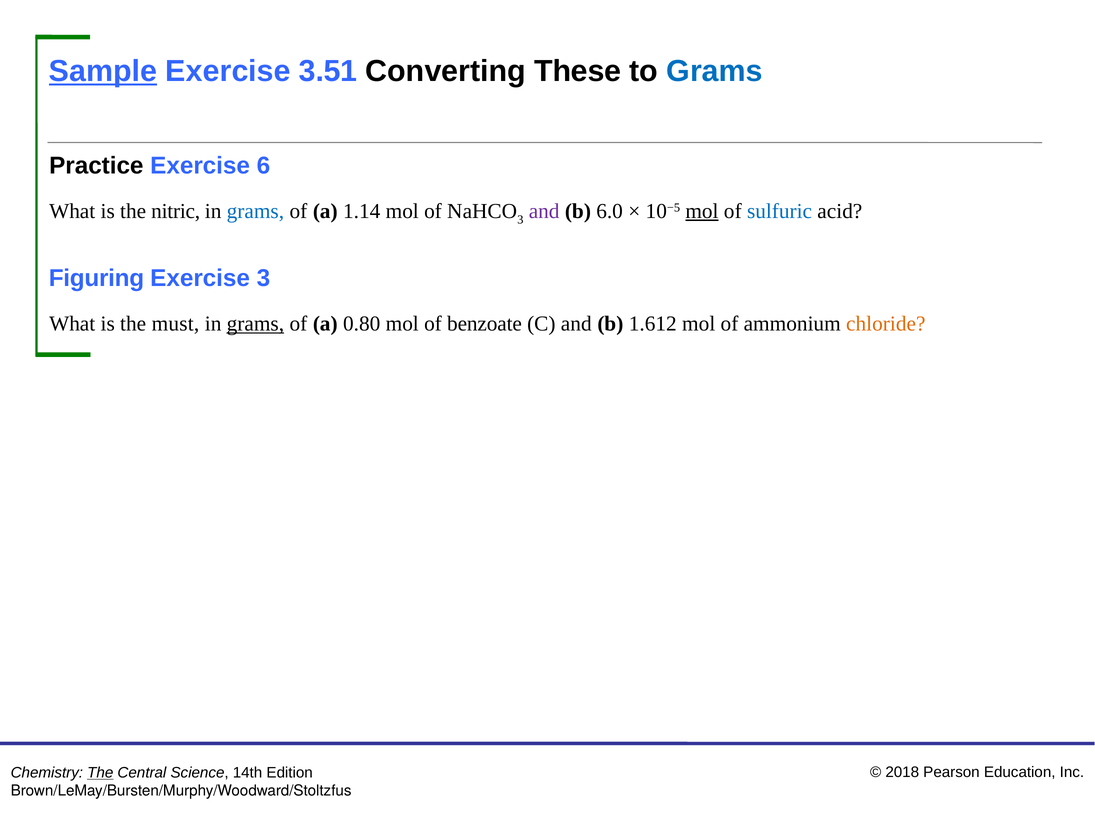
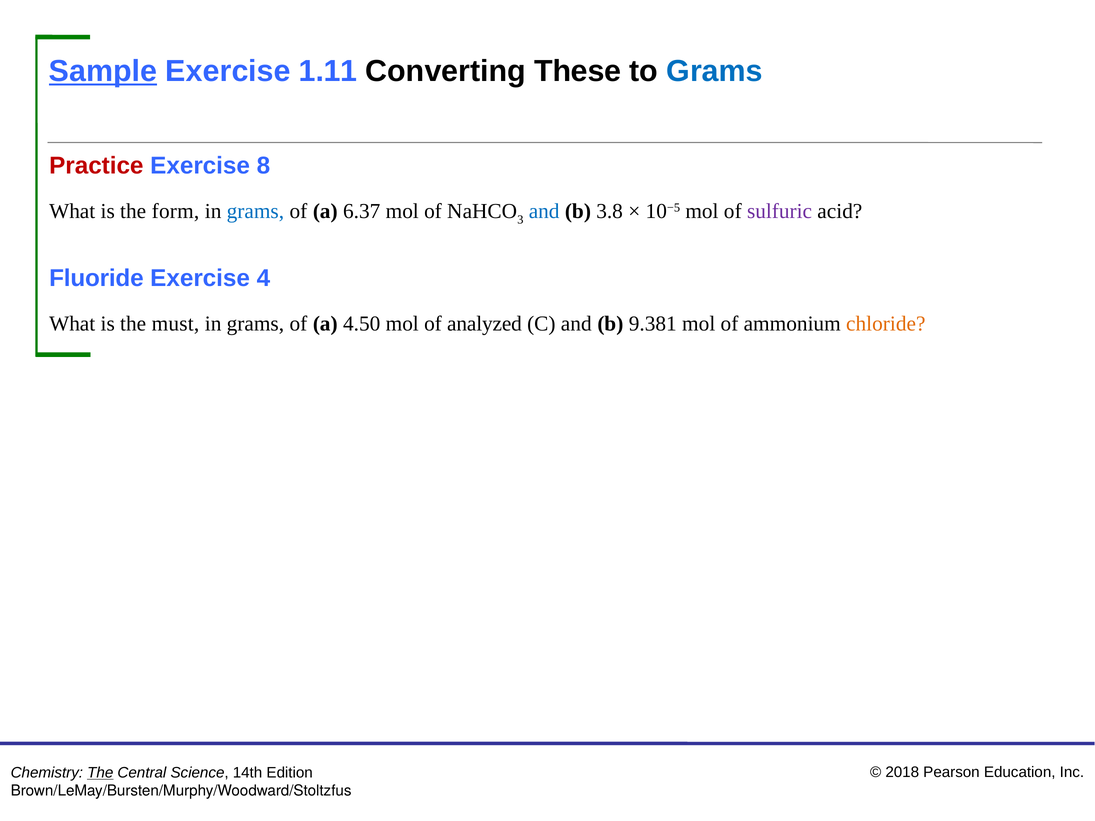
3.51: 3.51 -> 1.11
Practice colour: black -> red
6: 6 -> 8
nitric: nitric -> form
1.14: 1.14 -> 6.37
and at (544, 211) colour: purple -> blue
6.0: 6.0 -> 3.8
mol at (702, 211) underline: present -> none
sulfuric colour: blue -> purple
Figuring: Figuring -> Fluoride
Exercise 3: 3 -> 4
grams at (255, 324) underline: present -> none
0.80: 0.80 -> 4.50
benzoate: benzoate -> analyzed
1.612: 1.612 -> 9.381
